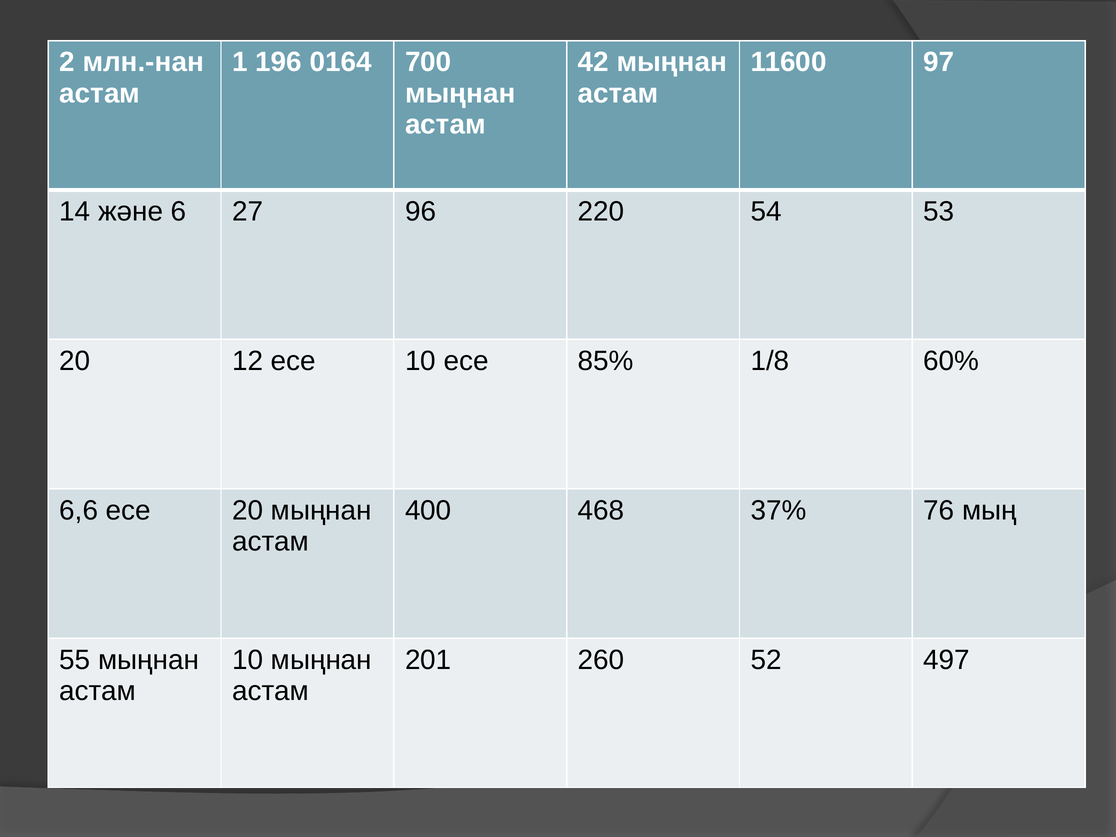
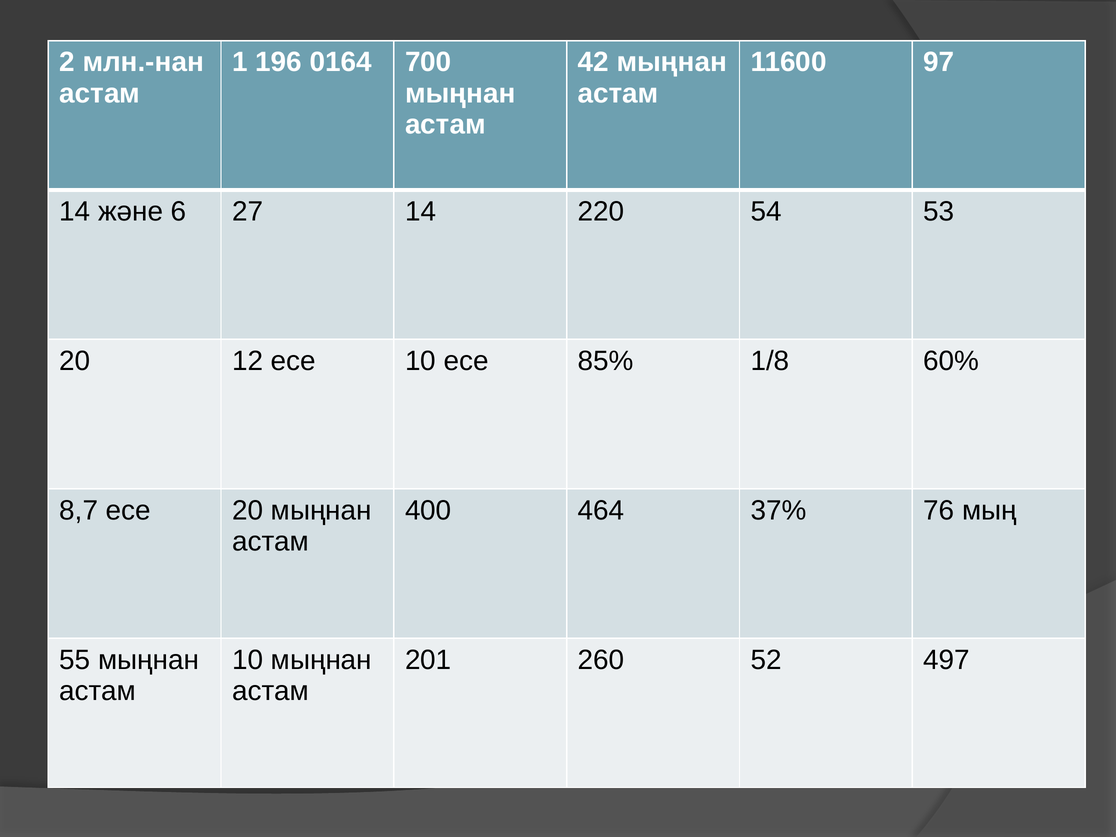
27 96: 96 -> 14
6,6: 6,6 -> 8,7
468: 468 -> 464
